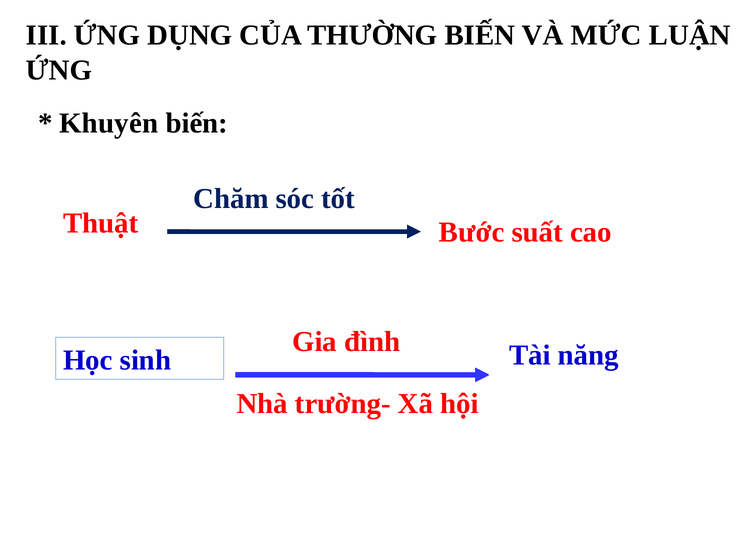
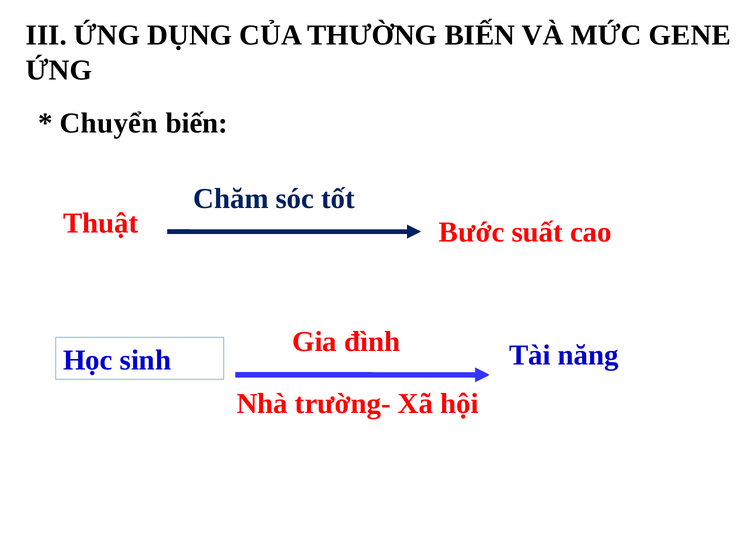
LUẬN: LUẬN -> GENE
Khuyên: Khuyên -> Chuyển
